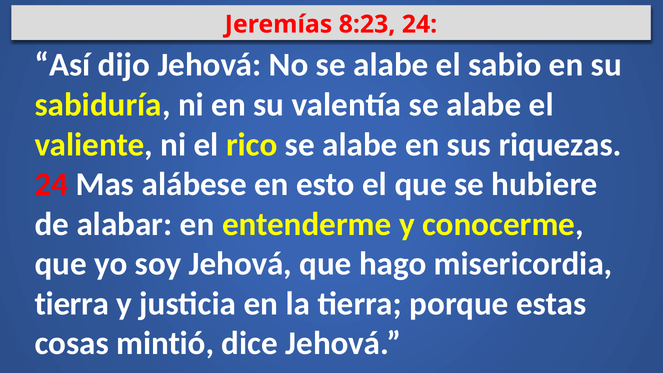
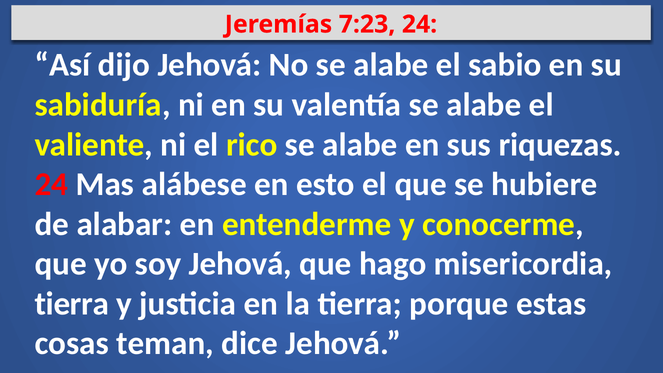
8:23: 8:23 -> 7:23
mintió: mintió -> teman
